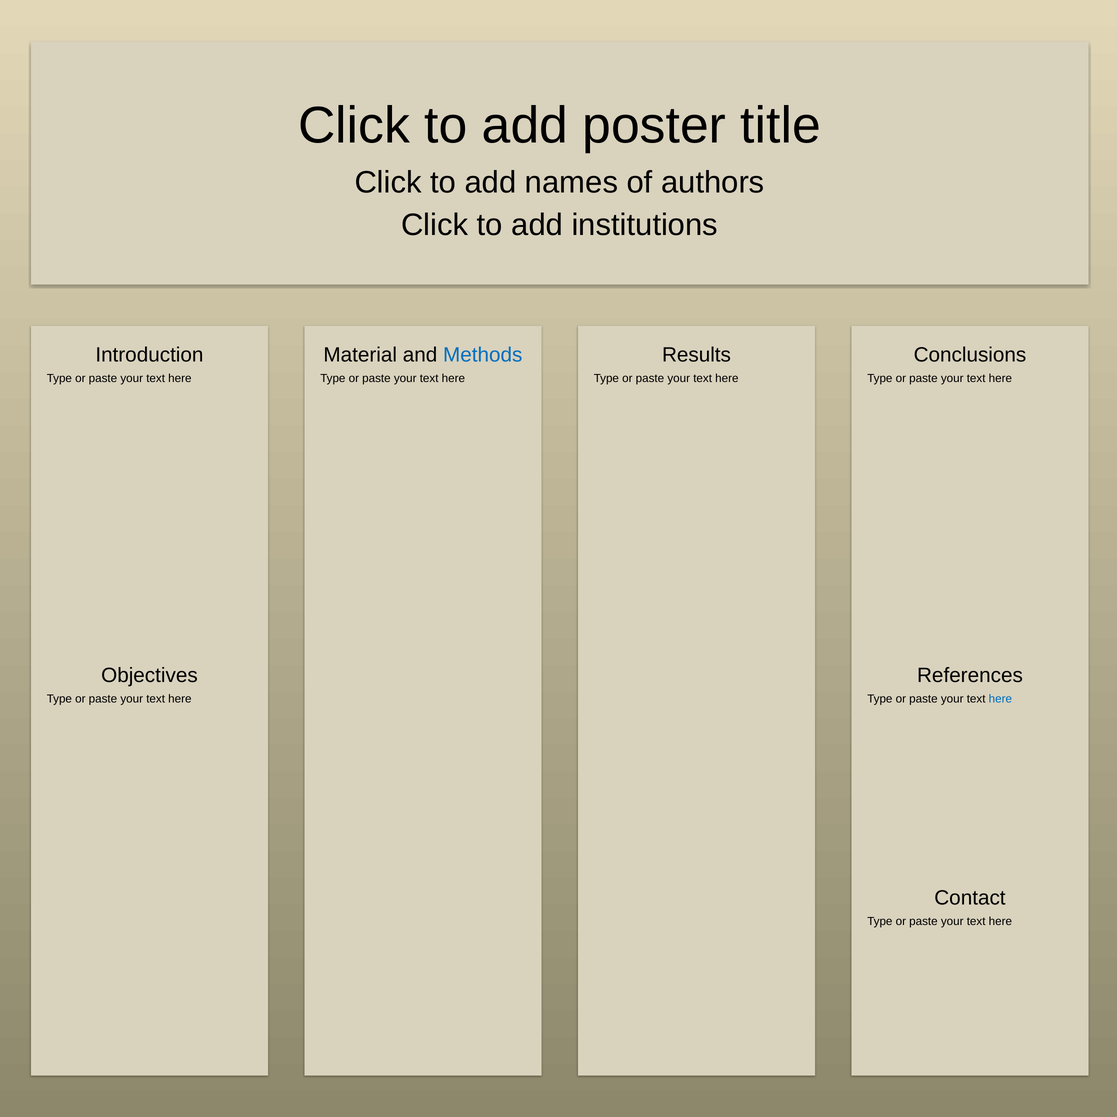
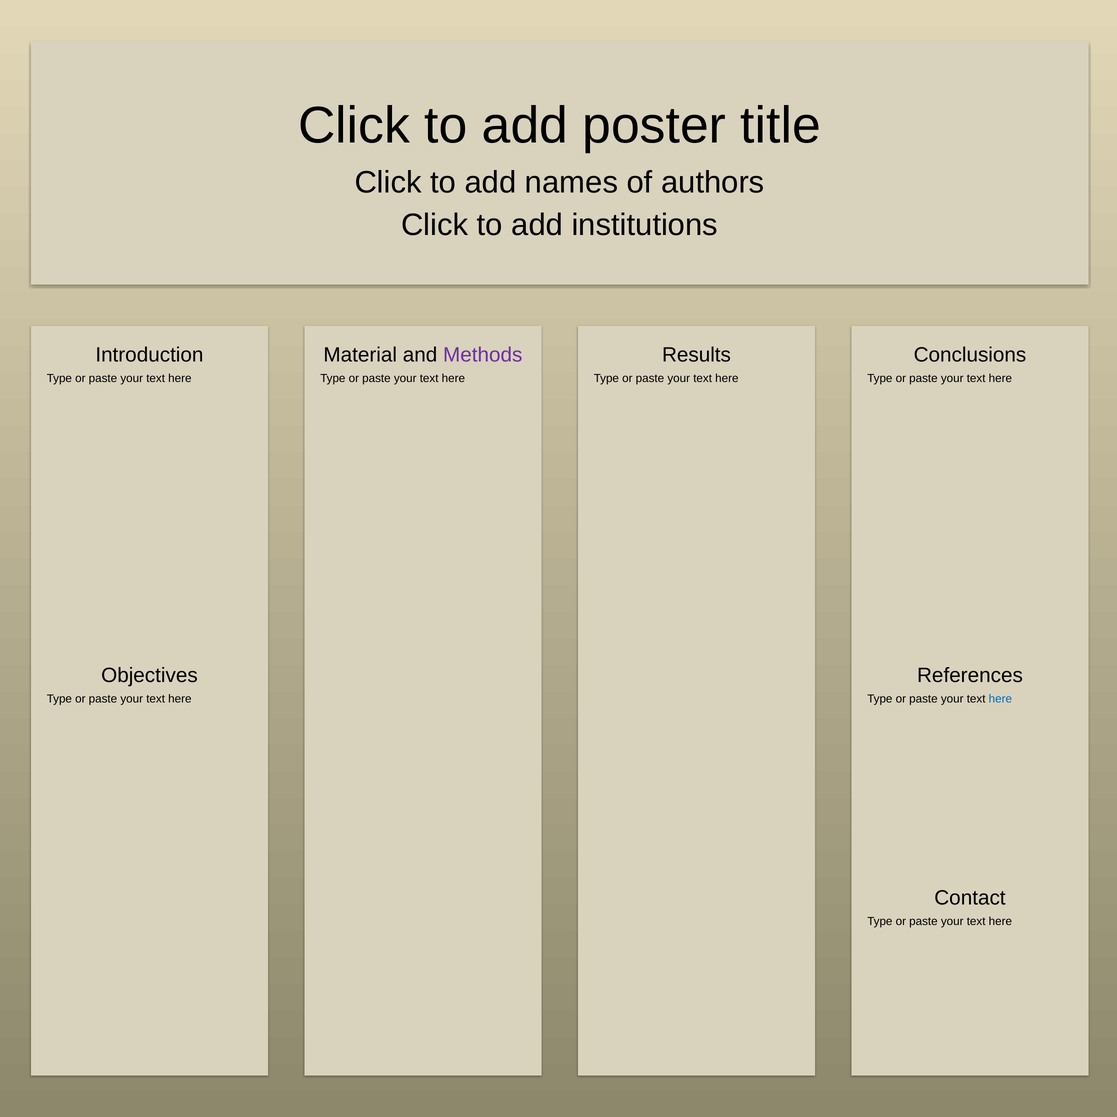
Methods colour: blue -> purple
